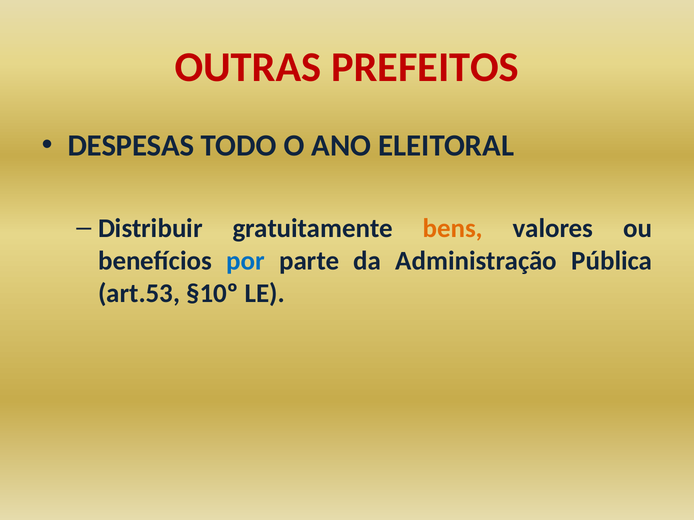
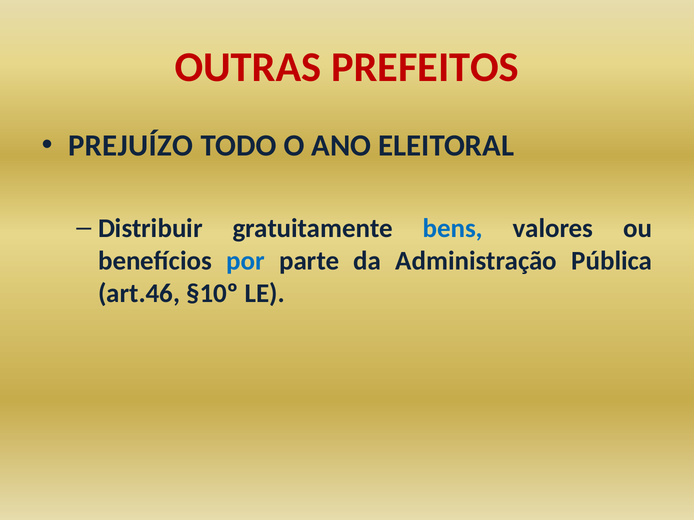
DESPESAS: DESPESAS -> PREJUÍZO
bens colour: orange -> blue
art.53: art.53 -> art.46
